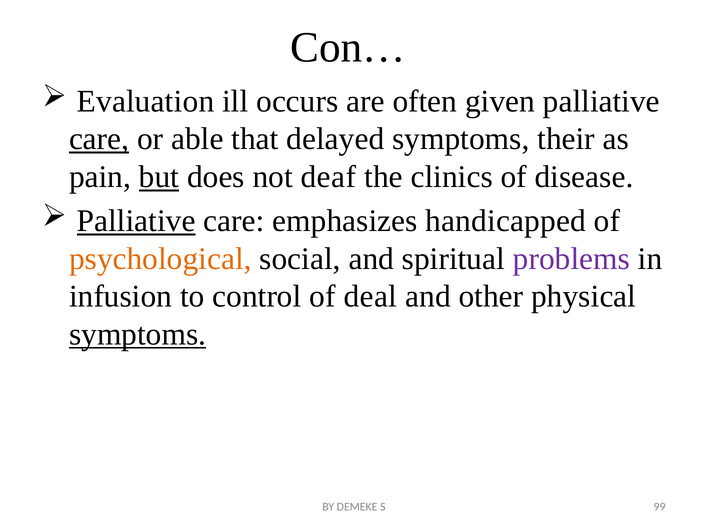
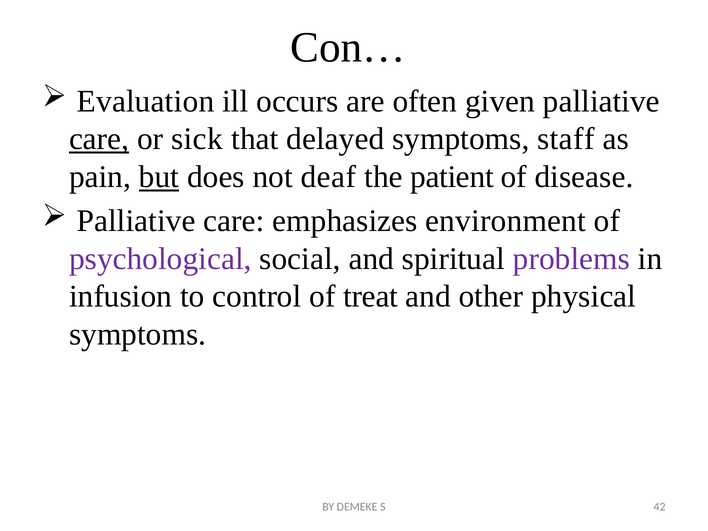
able: able -> sick
their: their -> staff
clinics: clinics -> patient
Palliative at (136, 221) underline: present -> none
handicapped: handicapped -> environment
psychological colour: orange -> purple
deal: deal -> treat
symptoms at (138, 334) underline: present -> none
99: 99 -> 42
